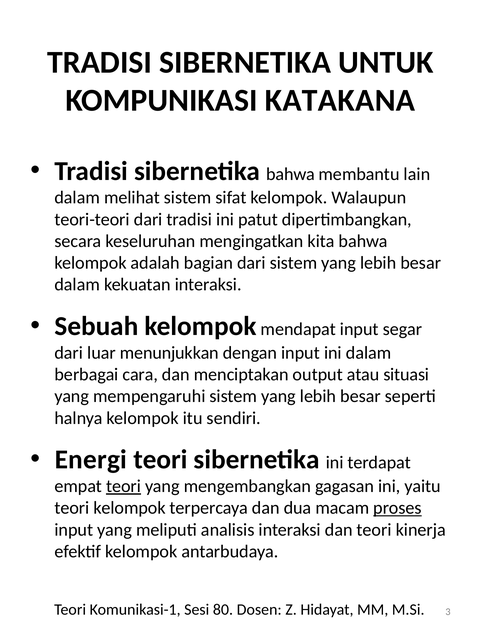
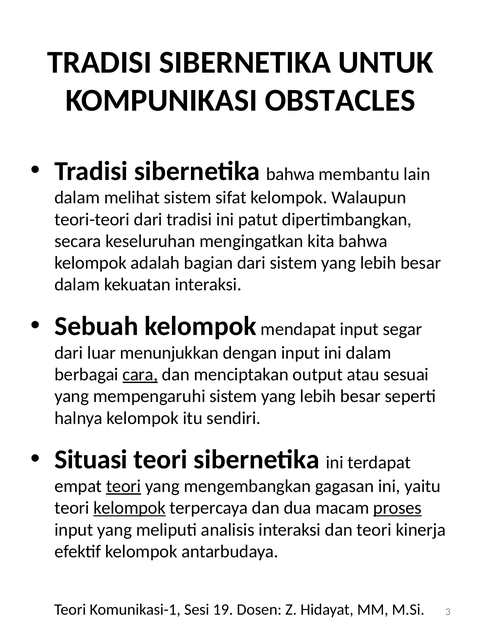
KATAKANA: KATAKANA -> OBSTACLES
cara underline: none -> present
situasi: situasi -> sesuai
Energi: Energi -> Situasi
kelompok at (130, 508) underline: none -> present
80: 80 -> 19
